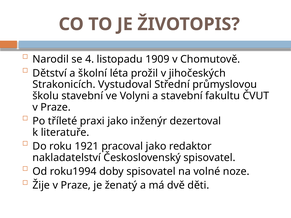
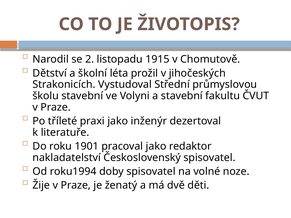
4: 4 -> 2
1909: 1909 -> 1915
1921: 1921 -> 1901
